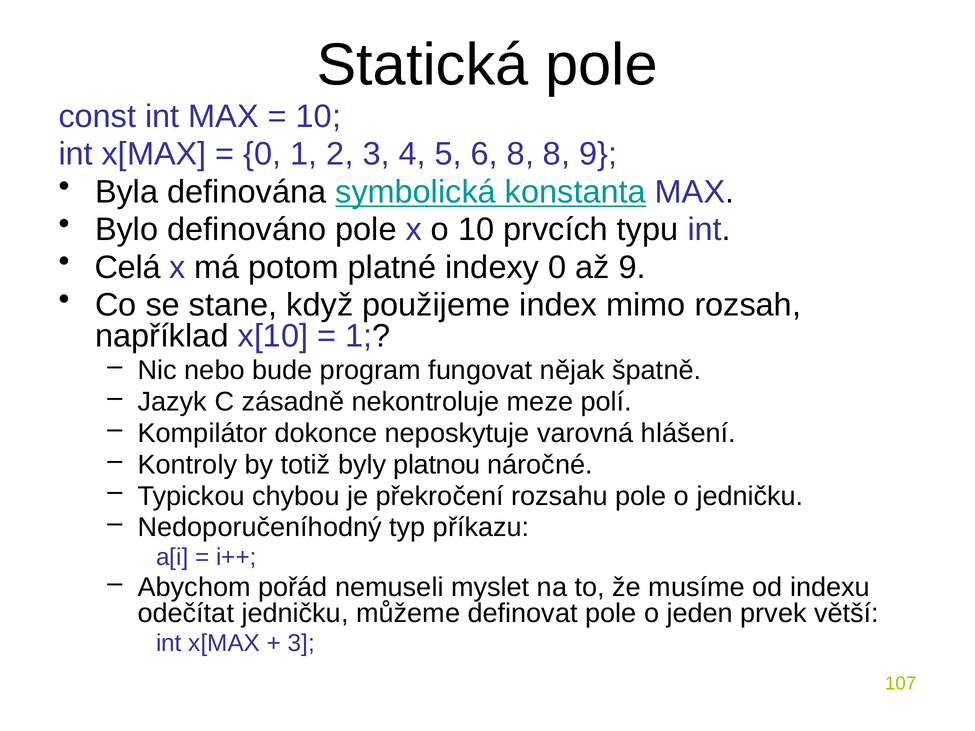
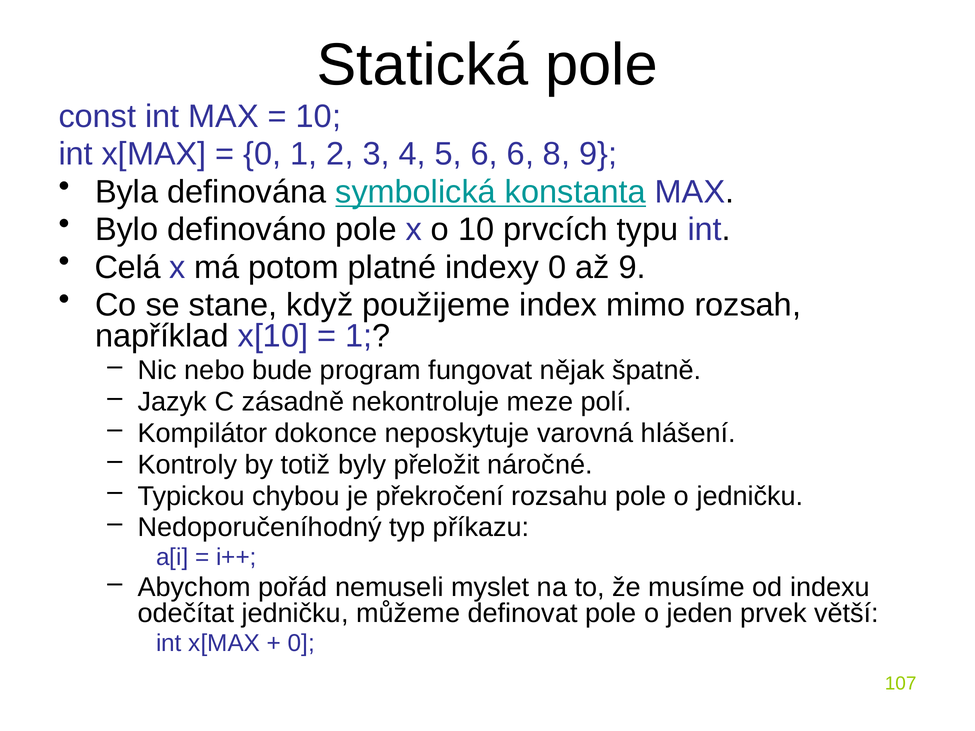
6 8: 8 -> 6
platnou: platnou -> přeložit
3 at (301, 643): 3 -> 0
